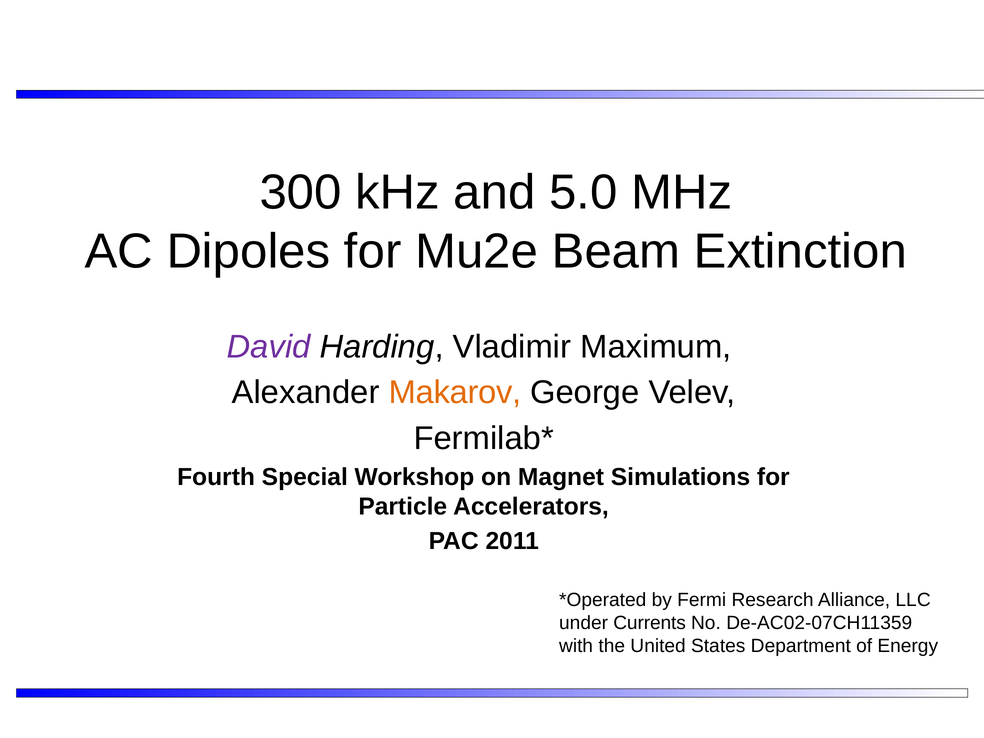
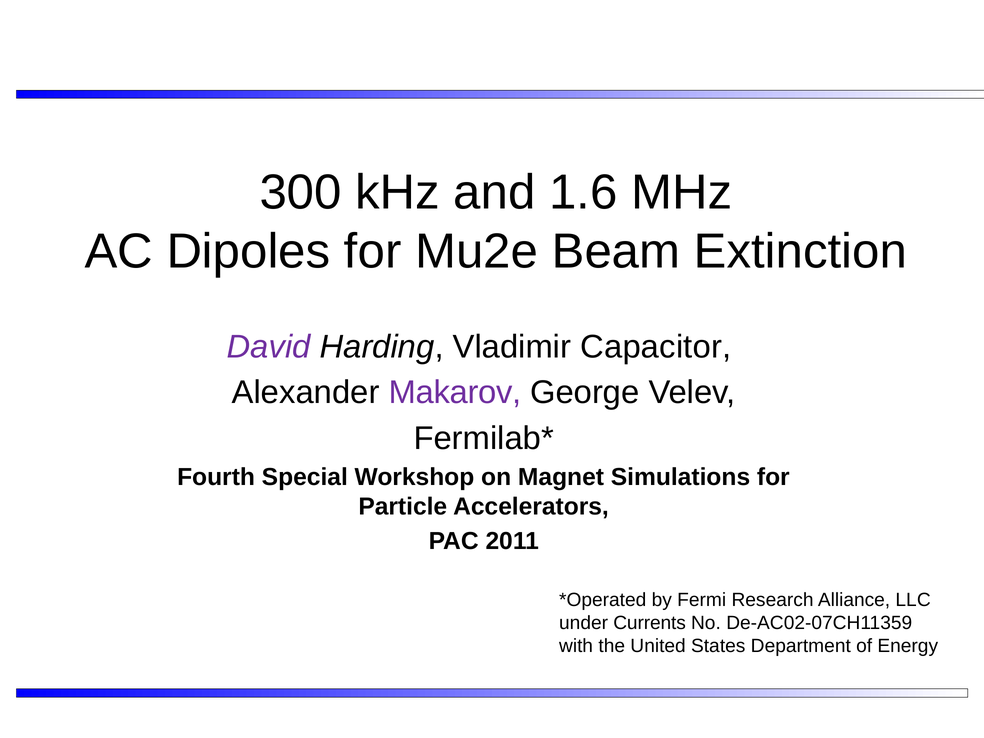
5.0: 5.0 -> 1.6
Maximum: Maximum -> Capacitor
Makarov colour: orange -> purple
